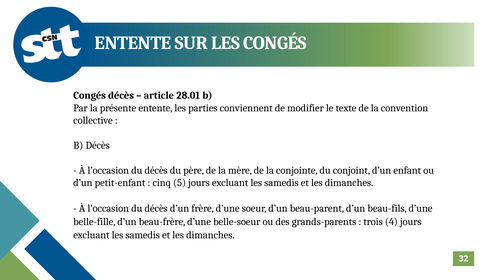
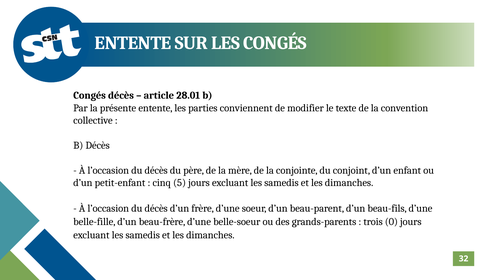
4: 4 -> 0
